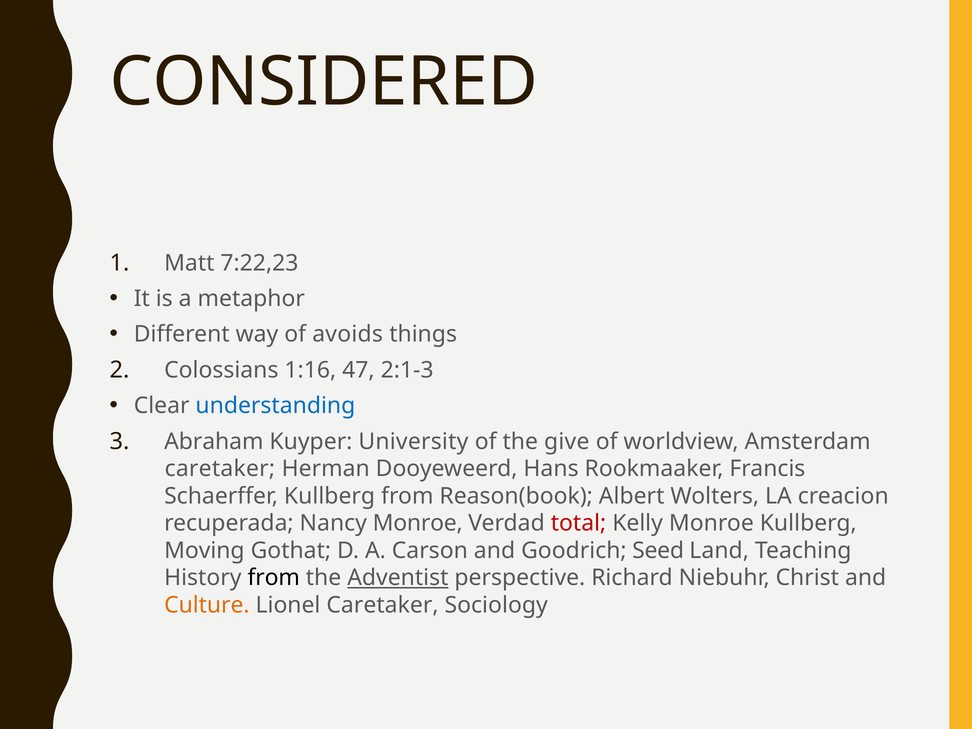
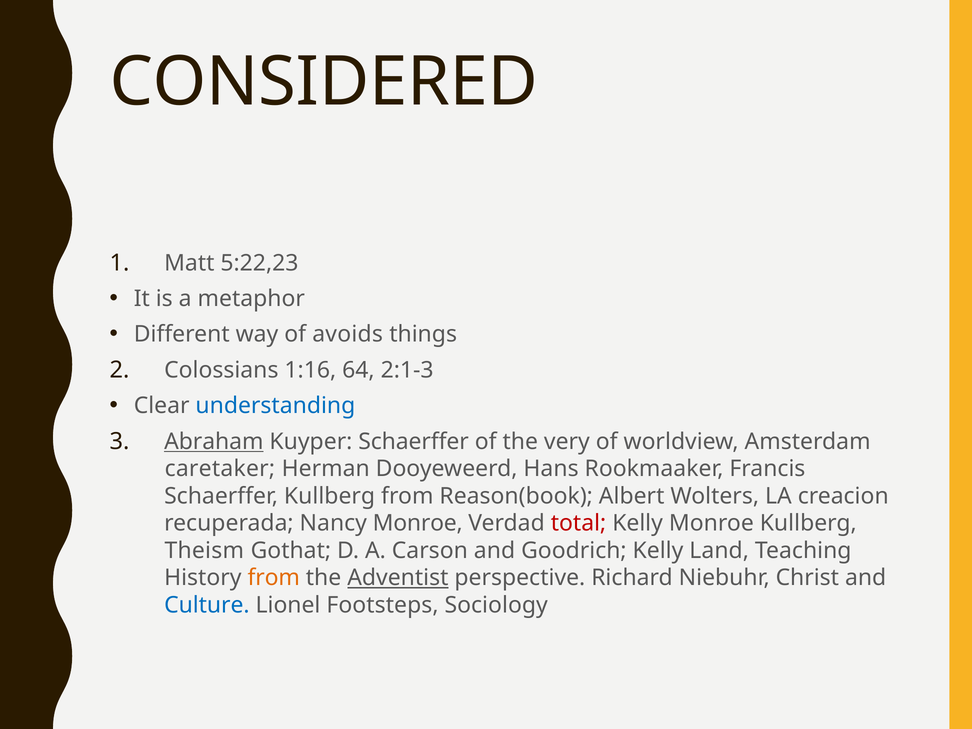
7:22,23: 7:22,23 -> 5:22,23
47: 47 -> 64
Abraham underline: none -> present
Kuyper University: University -> Schaerffer
give: give -> very
Moving: Moving -> Theism
Goodrich Seed: Seed -> Kelly
from at (274, 578) colour: black -> orange
Culture colour: orange -> blue
Lionel Caretaker: Caretaker -> Footsteps
